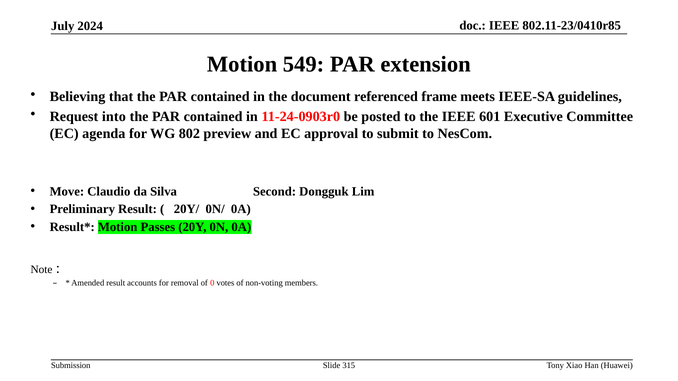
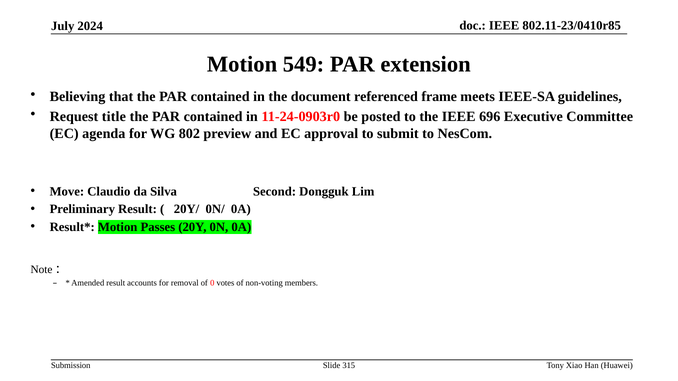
into: into -> title
601: 601 -> 696
